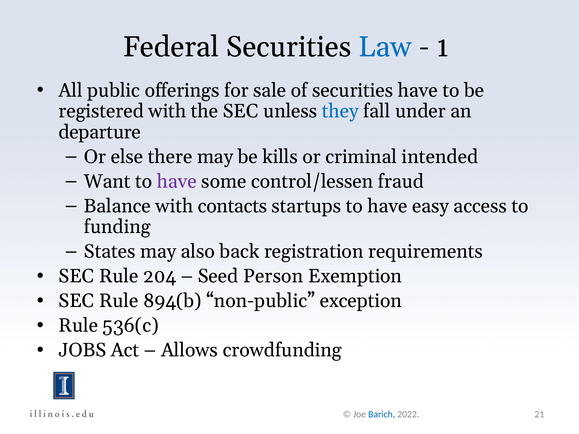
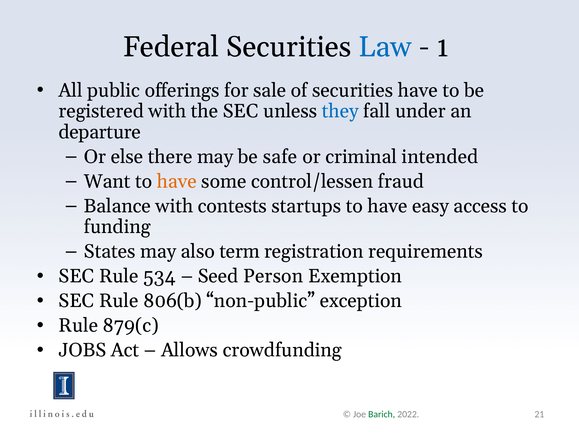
kills: kills -> safe
have at (177, 181) colour: purple -> orange
contacts: contacts -> contests
back: back -> term
204: 204 -> 534
894(b: 894(b -> 806(b
536(c: 536(c -> 879(c
Barich colour: blue -> green
